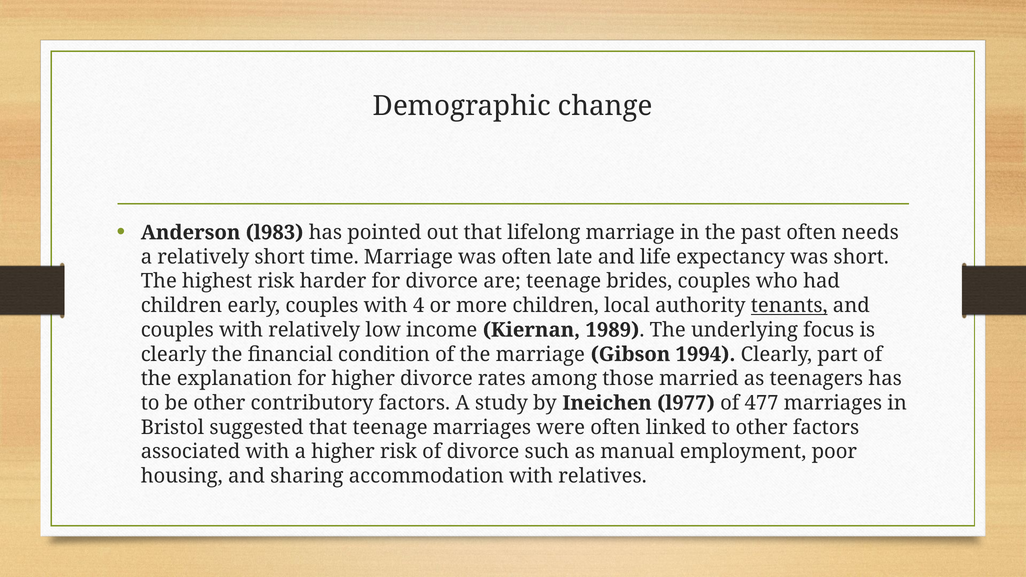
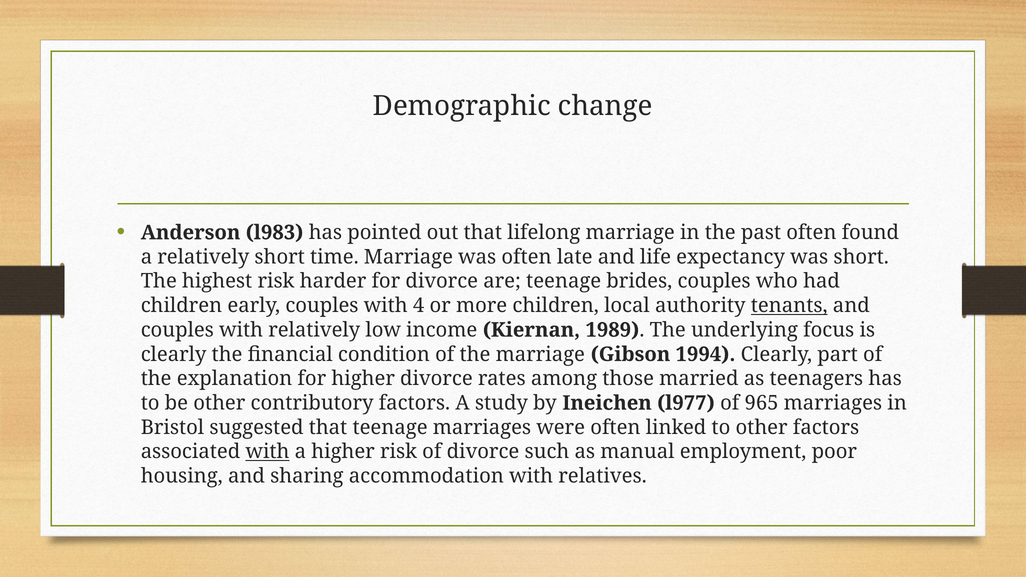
needs: needs -> found
477: 477 -> 965
with at (268, 452) underline: none -> present
